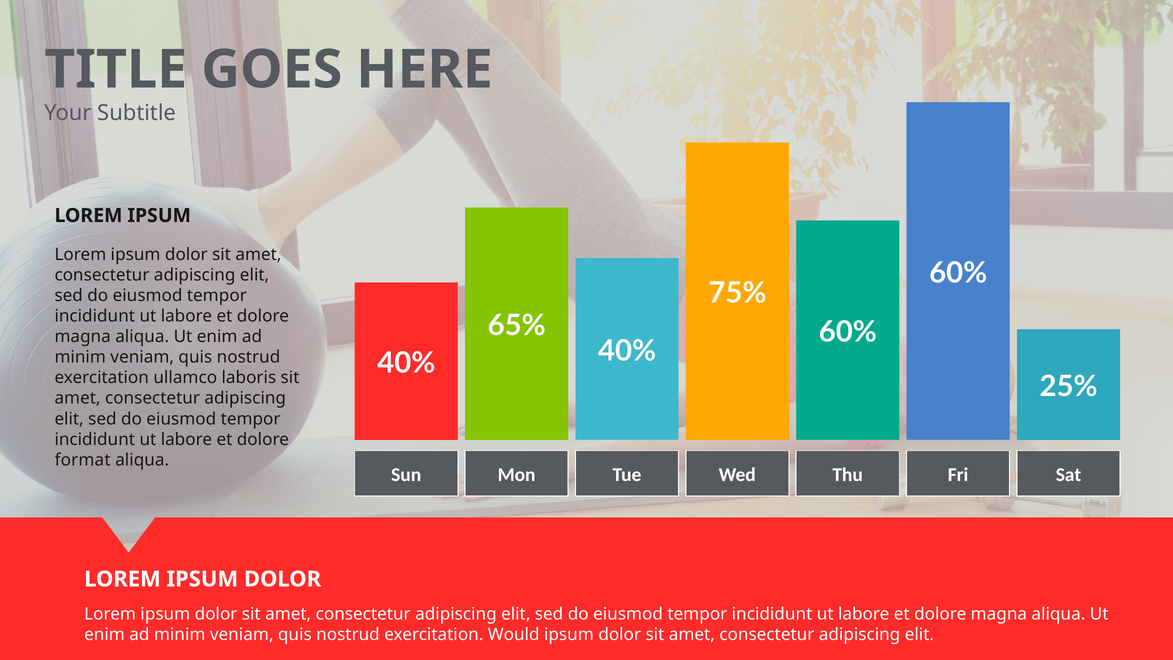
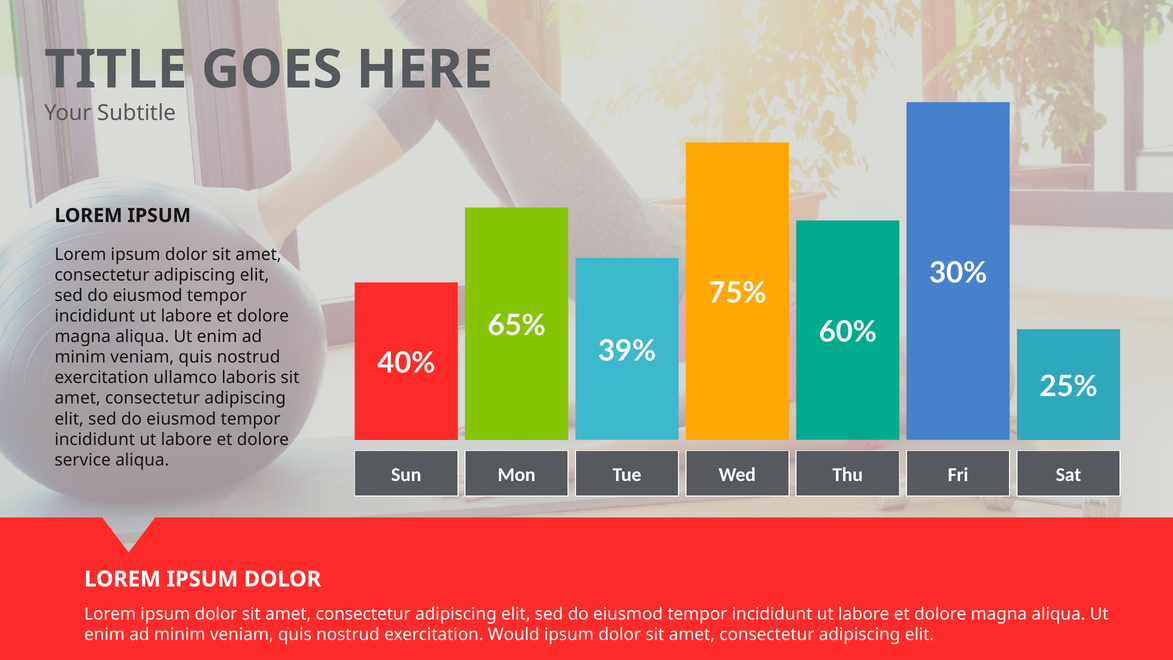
60% at (958, 273): 60% -> 30%
40% at (627, 351): 40% -> 39%
format: format -> service
